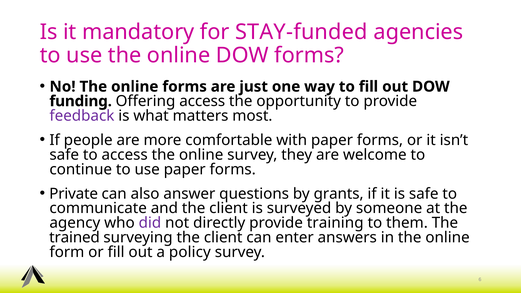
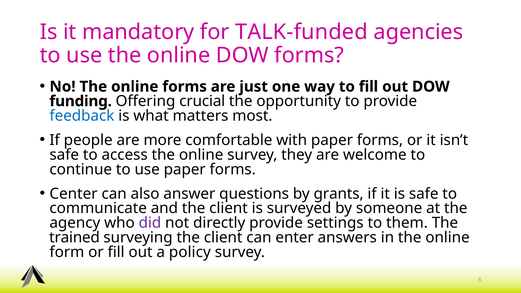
STAY-funded: STAY-funded -> TALK-funded
Offering access: access -> crucial
feedback colour: purple -> blue
Private: Private -> Center
training: training -> settings
